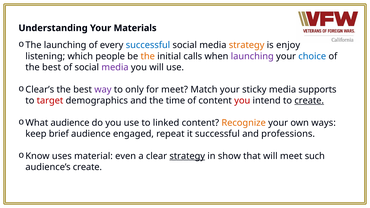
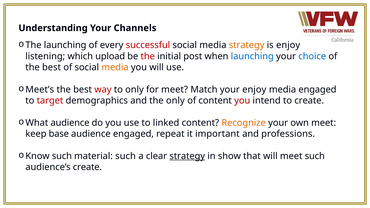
Materials: Materials -> Channels
successful at (148, 45) colour: blue -> red
people: people -> upload
the at (148, 56) colour: orange -> red
calls: calls -> post
launching at (252, 56) colour: purple -> blue
media at (115, 67) colour: purple -> orange
Clear’s: Clear’s -> Meet’s
way colour: purple -> red
your sticky: sticky -> enjoy
media supports: supports -> engaged
the time: time -> only
create at (309, 101) underline: present -> none
own ways: ways -> meet
brief: brief -> base
it successful: successful -> important
Know uses: uses -> such
material even: even -> such
